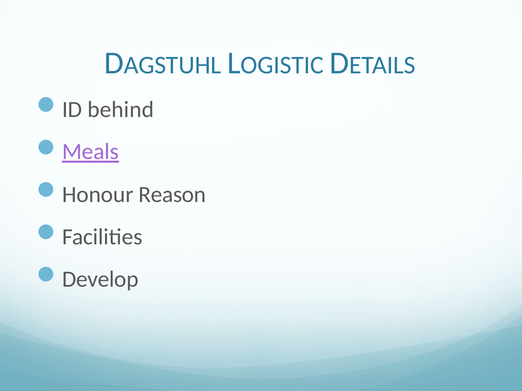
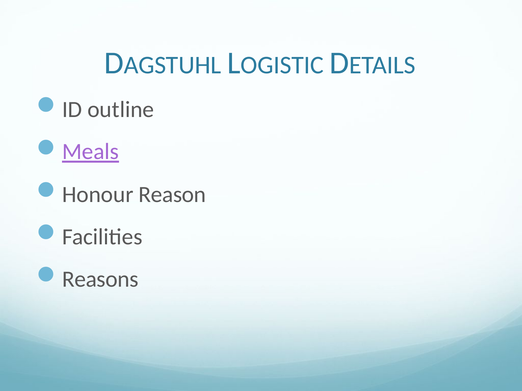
behind: behind -> outline
Develop: Develop -> Reasons
